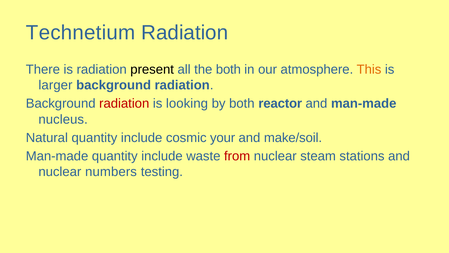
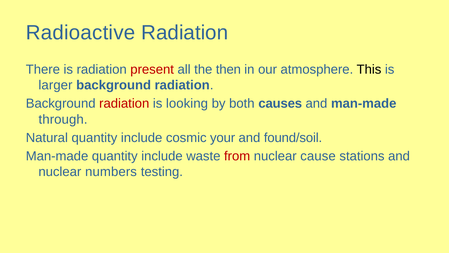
Technetium: Technetium -> Radioactive
present colour: black -> red
the both: both -> then
This colour: orange -> black
reactor: reactor -> causes
nucleus: nucleus -> through
make/soil: make/soil -> found/soil
steam: steam -> cause
